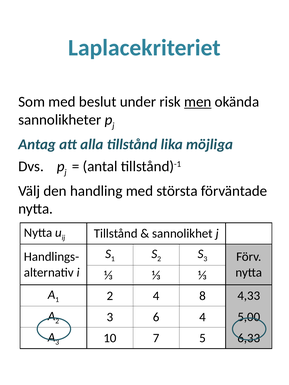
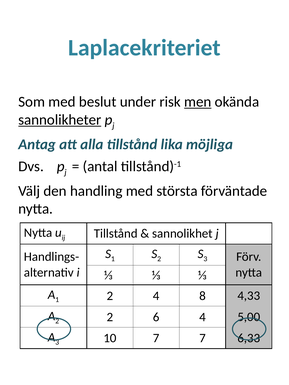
sannolikheter underline: none -> present
2 3: 3 -> 2
7 5: 5 -> 7
